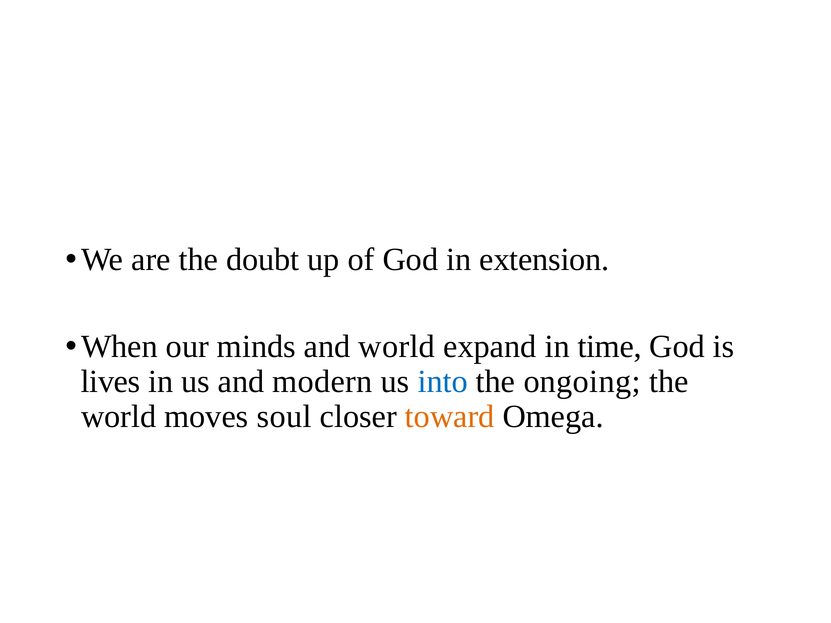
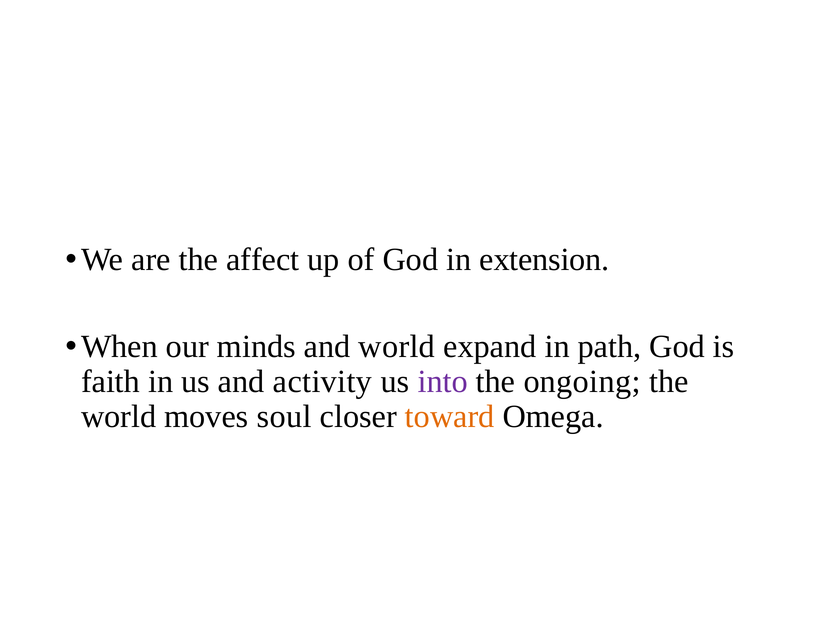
doubt: doubt -> affect
time: time -> path
lives: lives -> faith
modern: modern -> activity
into colour: blue -> purple
